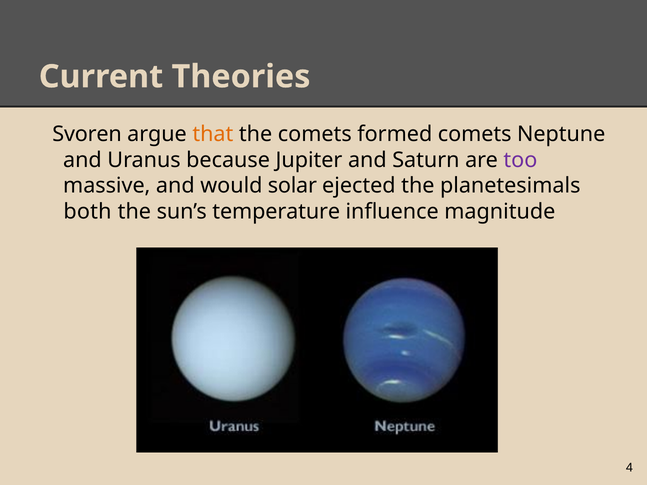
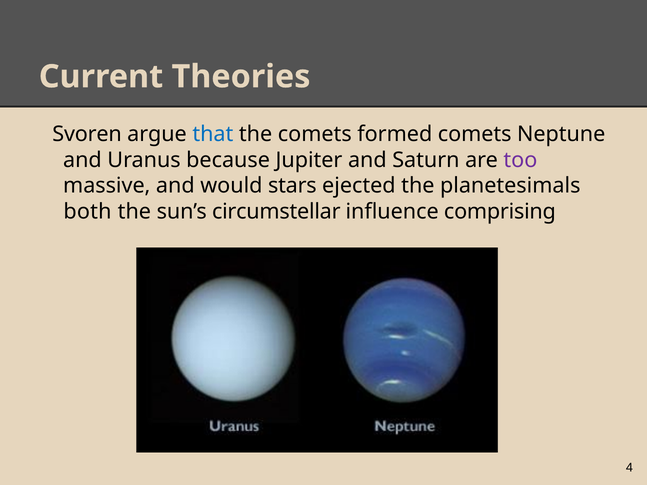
that colour: orange -> blue
solar: solar -> stars
temperature: temperature -> circumstellar
magnitude: magnitude -> comprising
